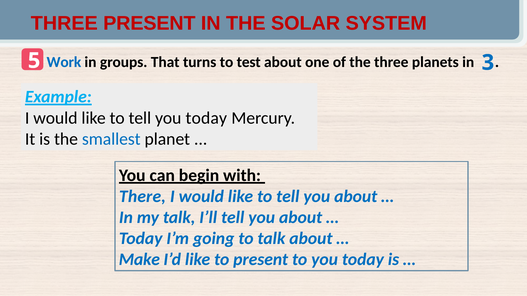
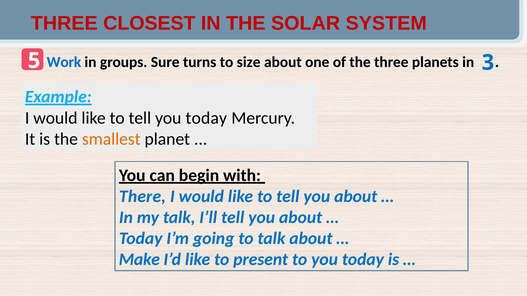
THREE PRESENT: PRESENT -> CLOSEST
That: That -> Sure
test: test -> size
smallest colour: blue -> orange
